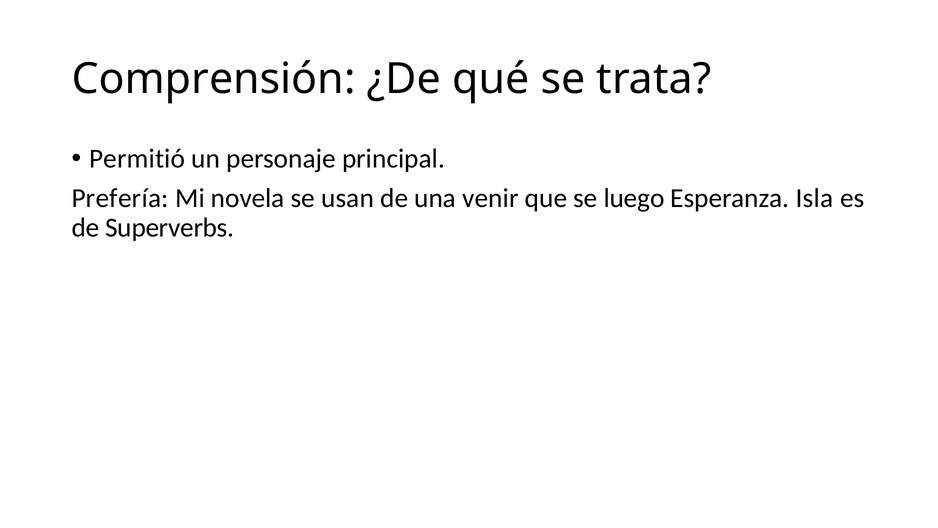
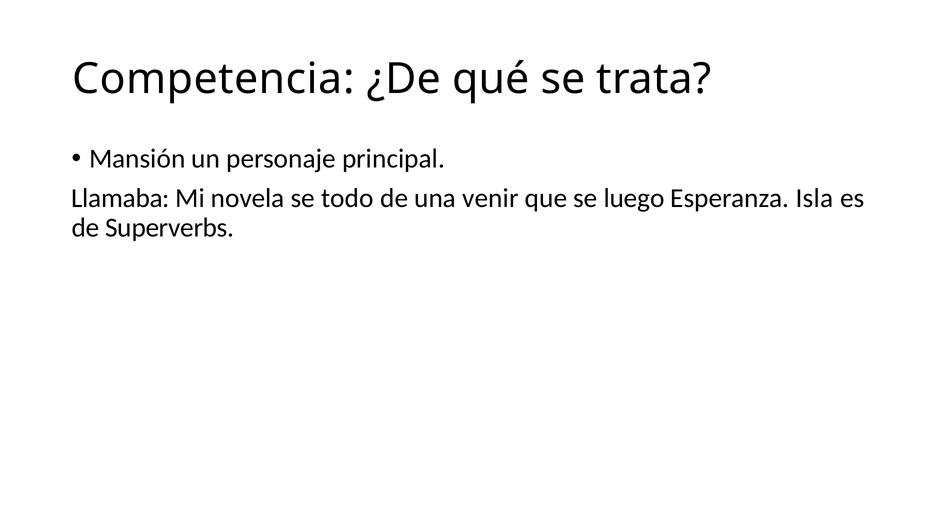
Comprensión: Comprensión -> Competencia
Permitió: Permitió -> Mansión
Prefería: Prefería -> Llamaba
usan: usan -> todo
